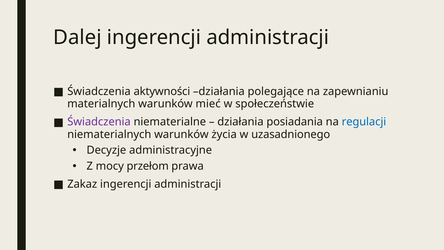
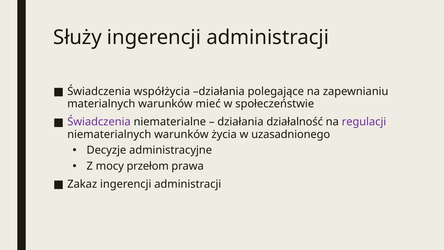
Dalej: Dalej -> Służy
aktywności: aktywności -> współżycia
posiadania: posiadania -> działalność
regulacji colour: blue -> purple
